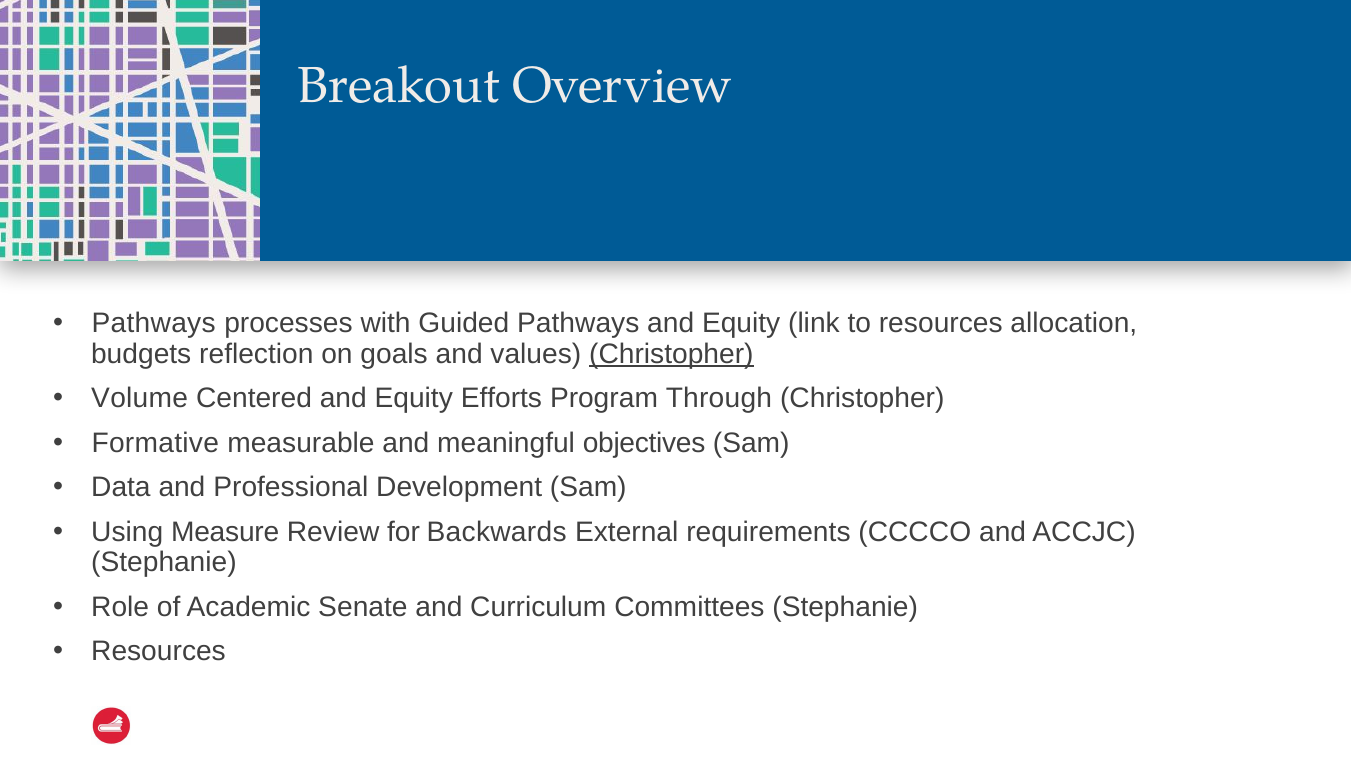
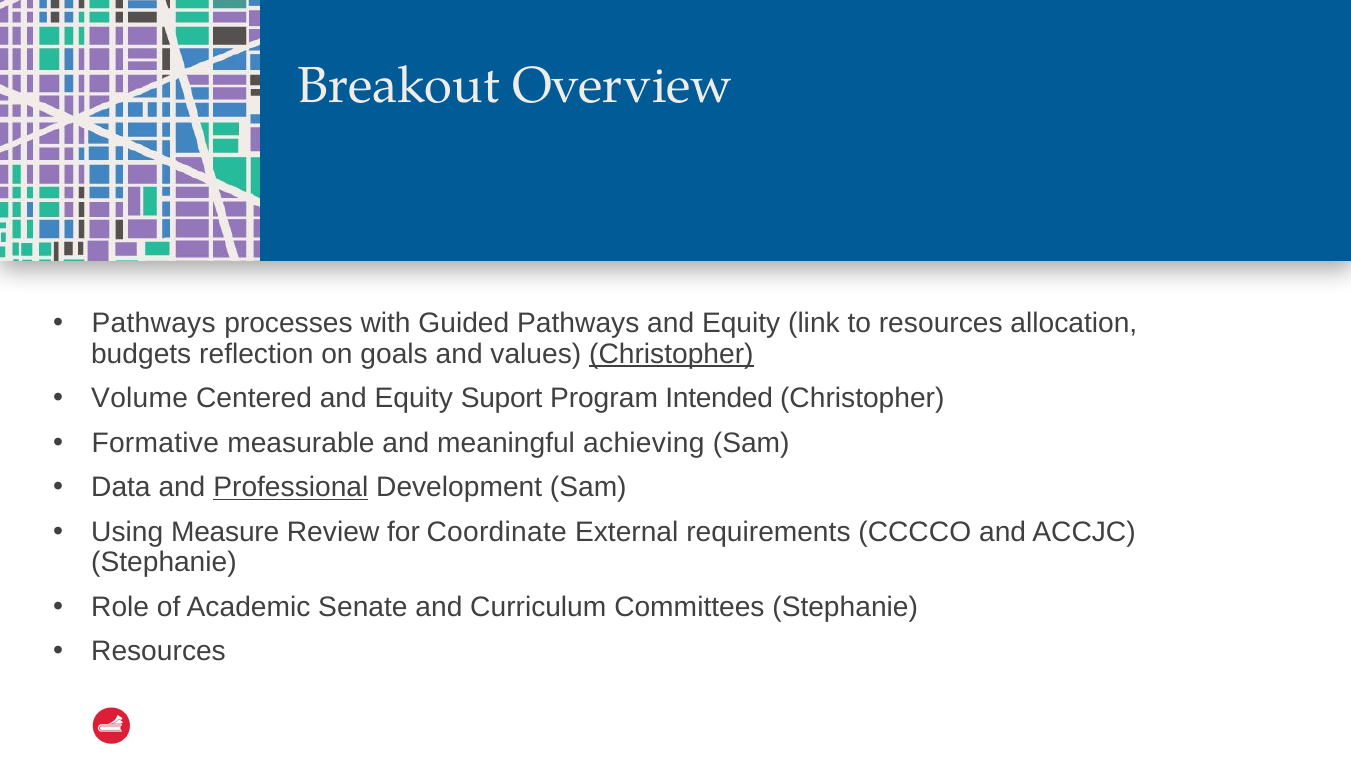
Efforts: Efforts -> Suport
Through: Through -> Intended
objectives: objectives -> achieving
Professional underline: none -> present
Backwards: Backwards -> Coordinate
